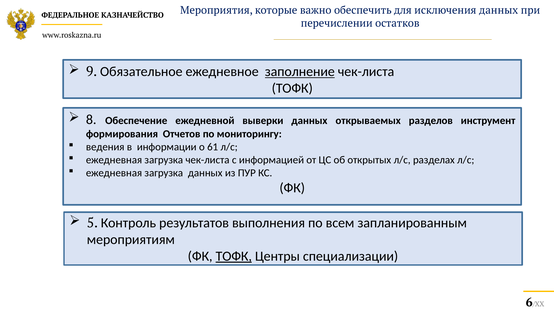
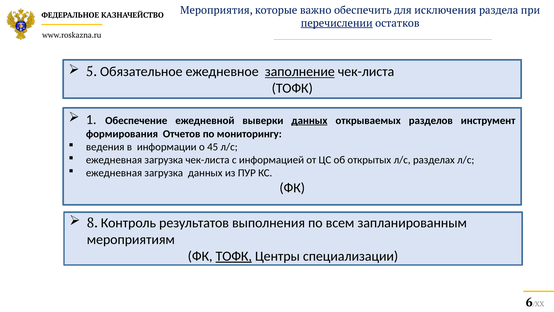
исключения данных: данных -> раздела
перечислении underline: none -> present
9: 9 -> 5
8: 8 -> 1
данных at (309, 120) underline: none -> present
61: 61 -> 45
5: 5 -> 8
